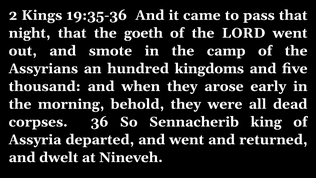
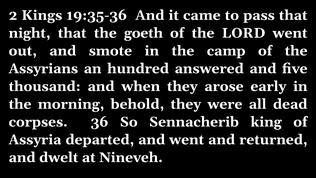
kingdoms: kingdoms -> answered
